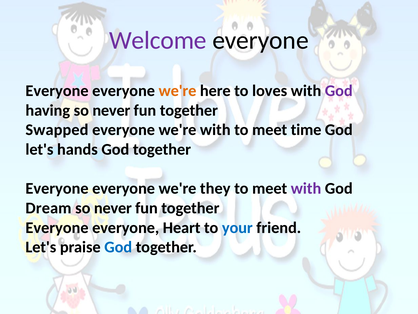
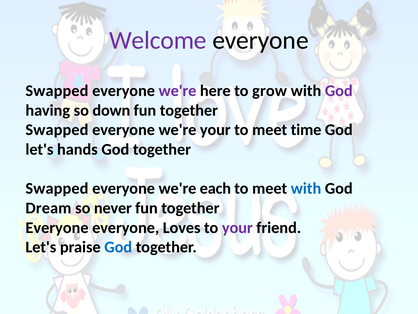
Everyone at (57, 91): Everyone -> Swapped
we're at (177, 91) colour: orange -> purple
loves: loves -> grow
having so never: never -> down
we're with: with -> your
Everyone at (57, 188): Everyone -> Swapped
they: they -> each
with at (306, 188) colour: purple -> blue
Heart: Heart -> Loves
your at (237, 227) colour: blue -> purple
